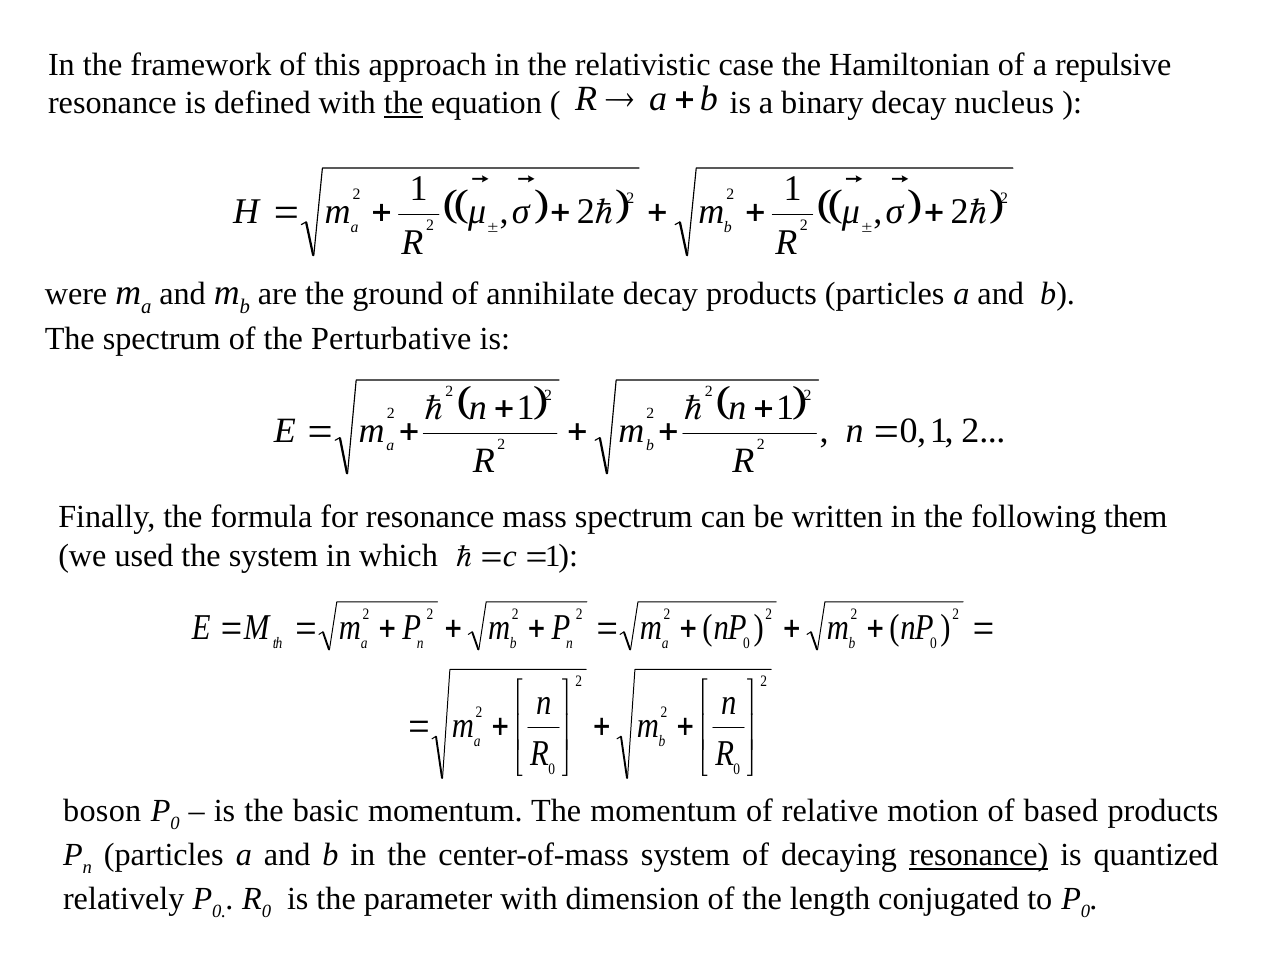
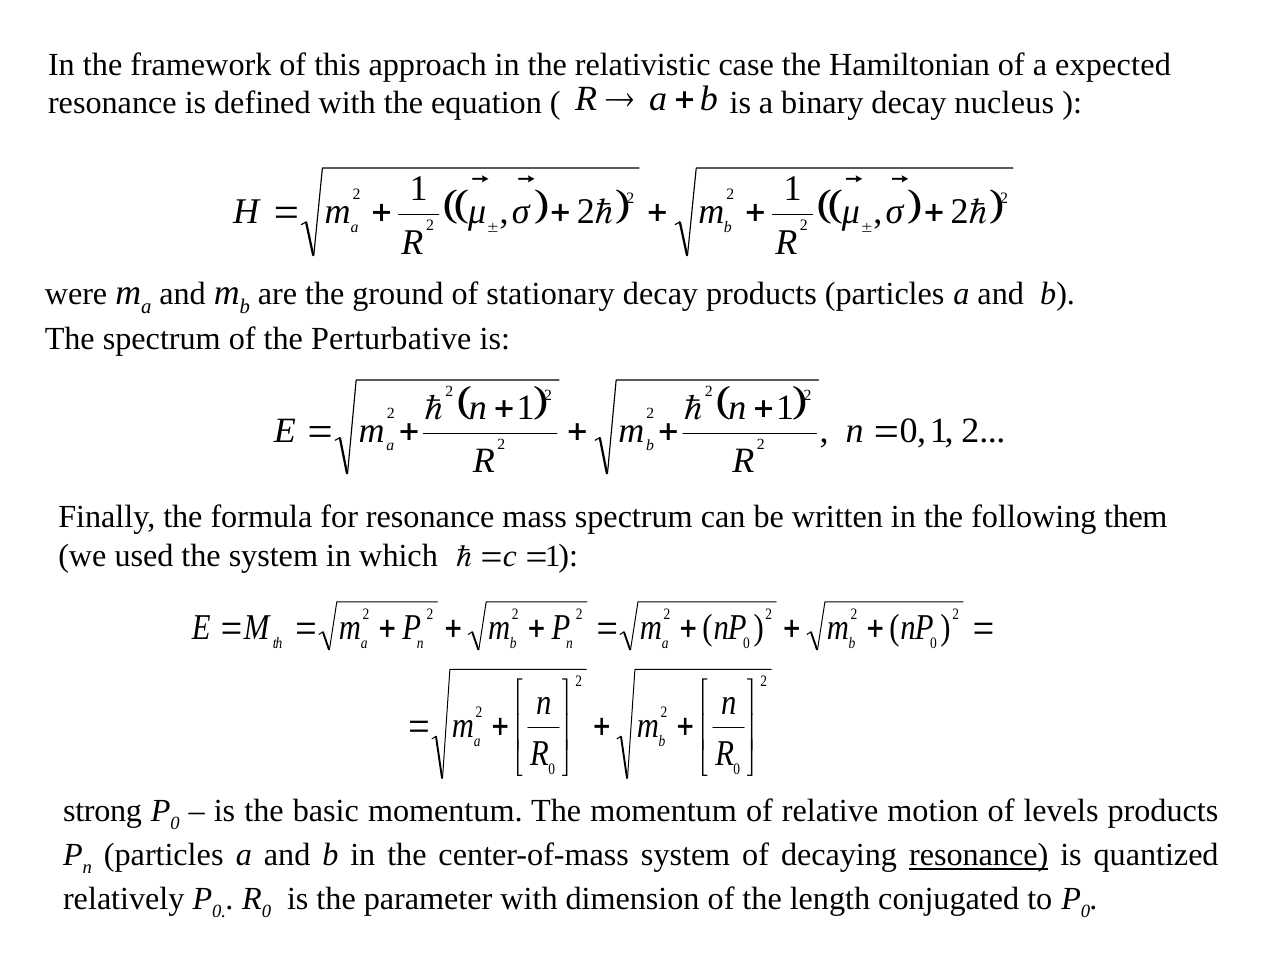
repulsive: repulsive -> expected
the at (404, 103) underline: present -> none
annihilate: annihilate -> stationary
boson: boson -> strong
based: based -> levels
